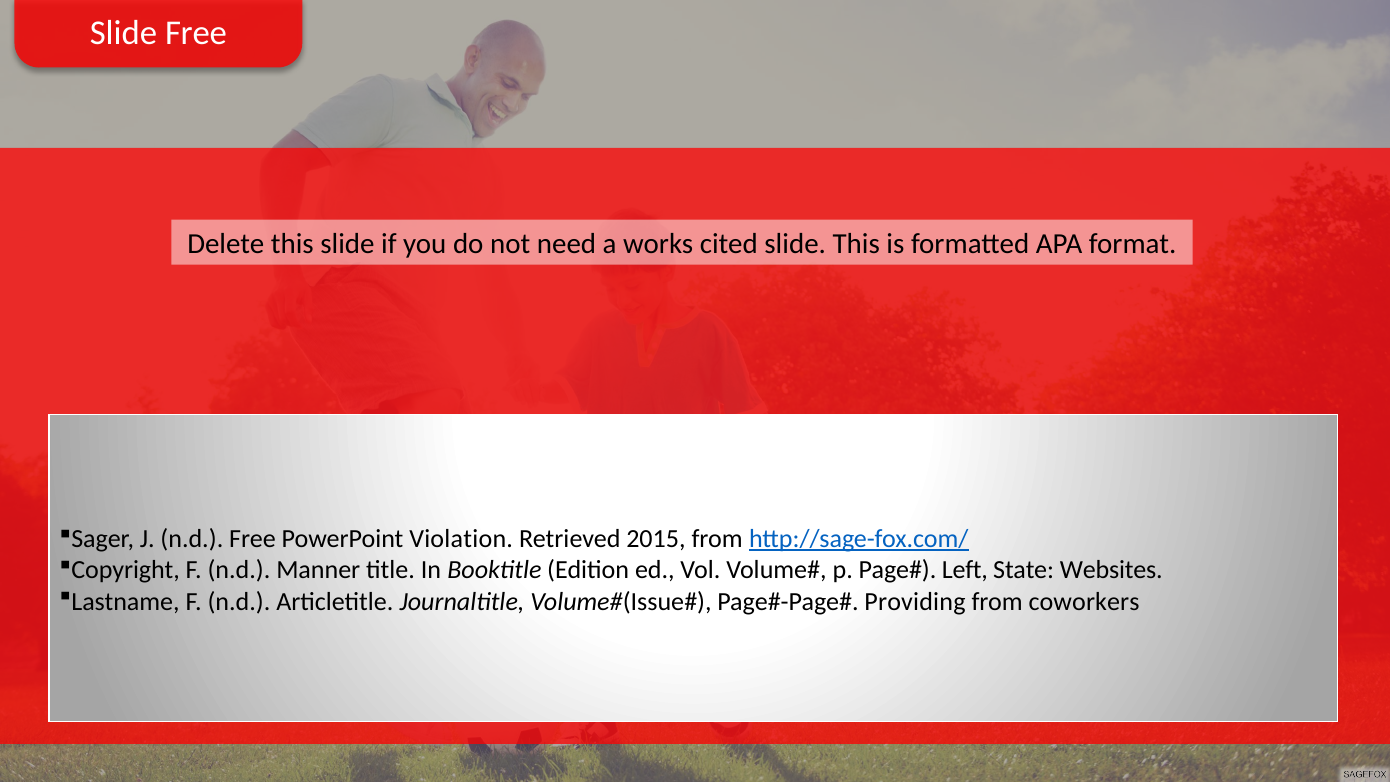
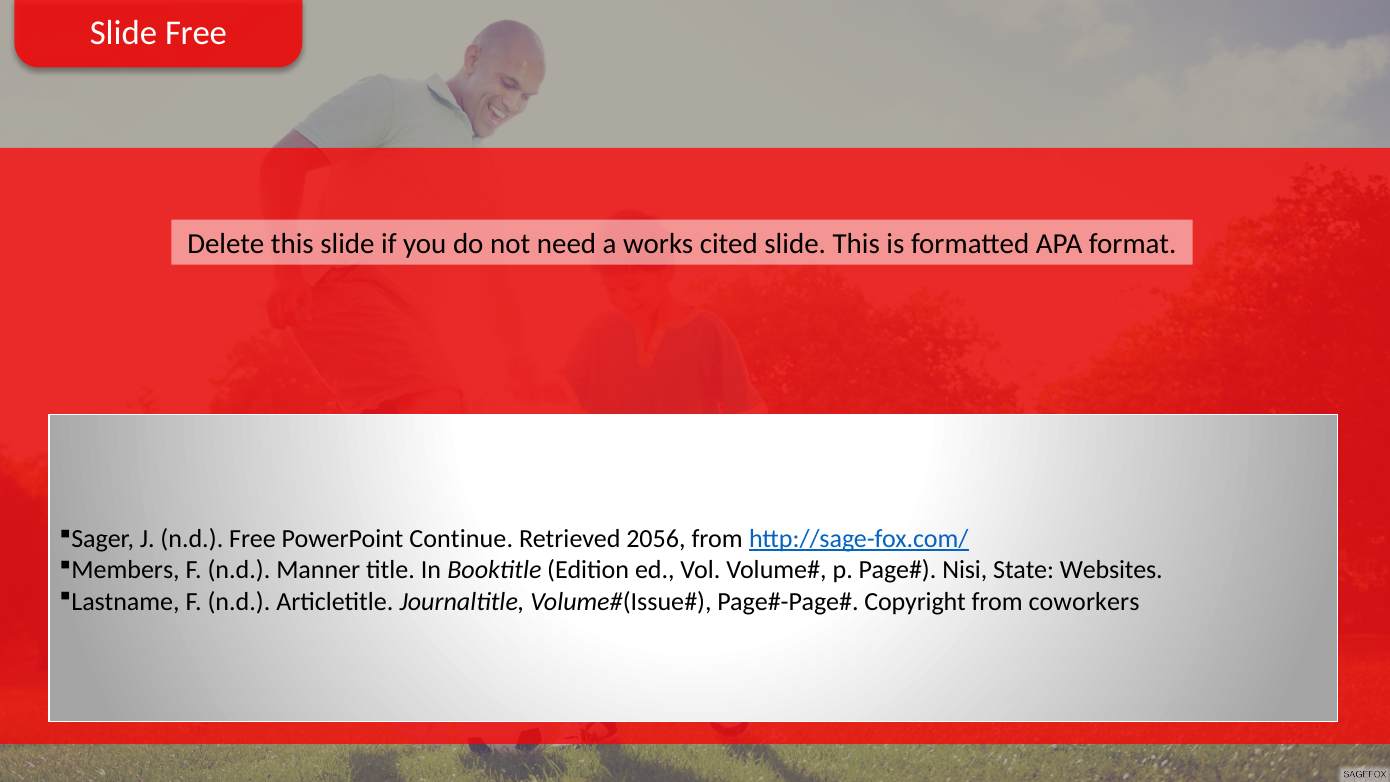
Violation: Violation -> Continue
2015: 2015 -> 2056
Copyright: Copyright -> Members
Left: Left -> Nisi
Providing: Providing -> Copyright
